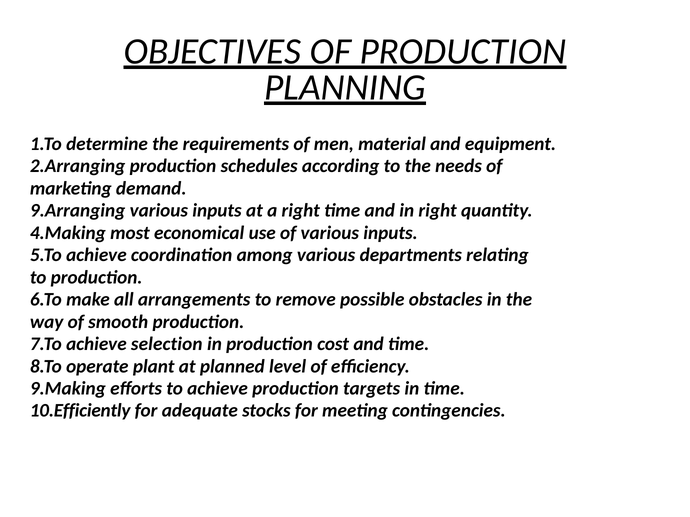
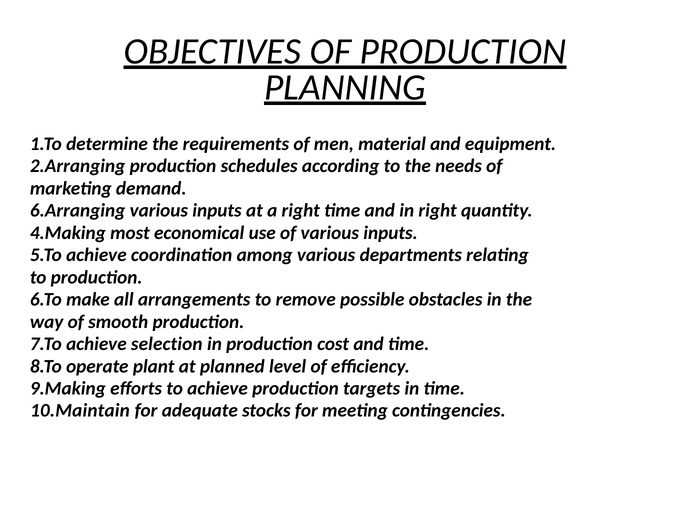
9.Arranging: 9.Arranging -> 6.Arranging
10.Efficiently: 10.Efficiently -> 10.Maintain
